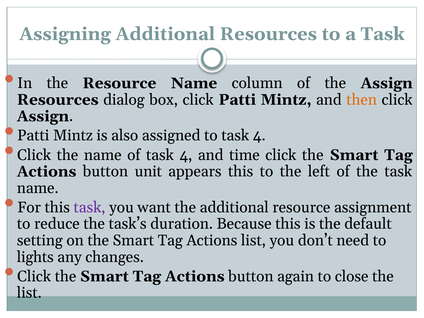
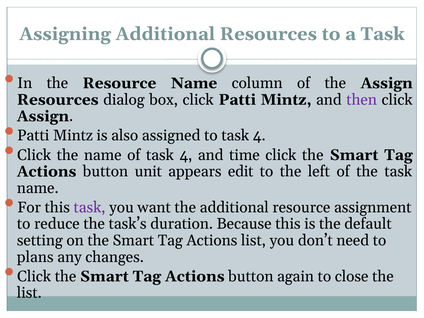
then colour: orange -> purple
appears this: this -> edit
lights: lights -> plans
